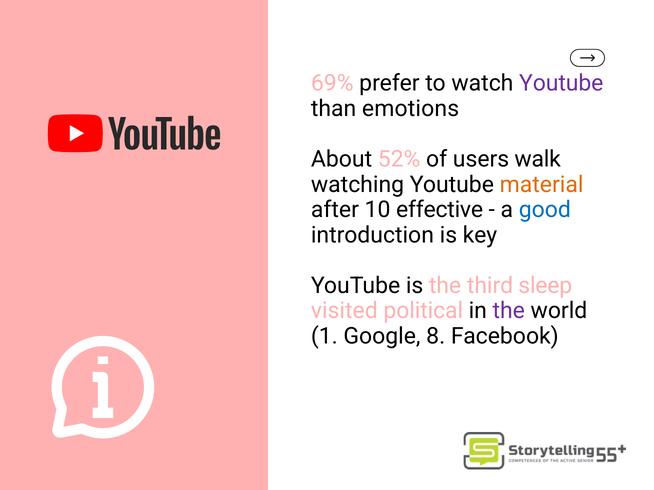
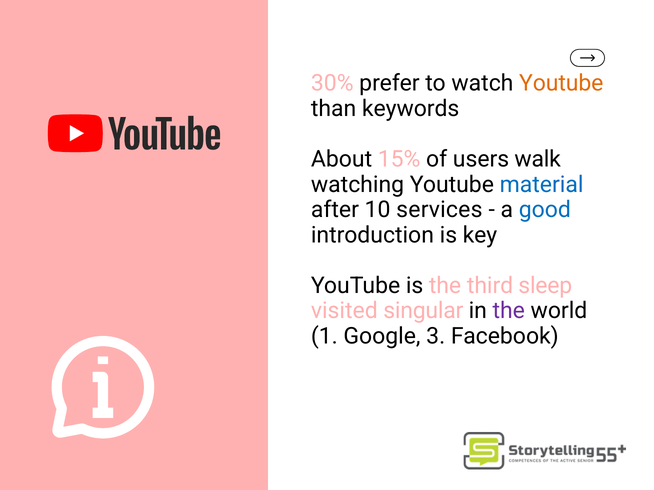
69%: 69% -> 30%
Youtube at (561, 83) colour: purple -> orange
emotions: emotions -> keywords
52%: 52% -> 15%
material colour: orange -> blue
effective: effective -> services
political: political -> singular
8: 8 -> 3
